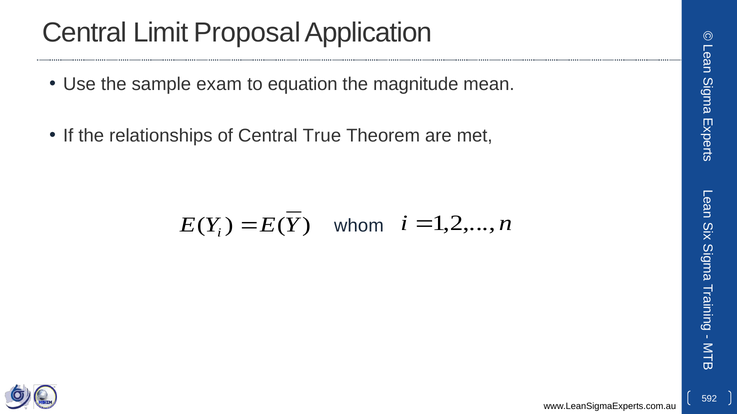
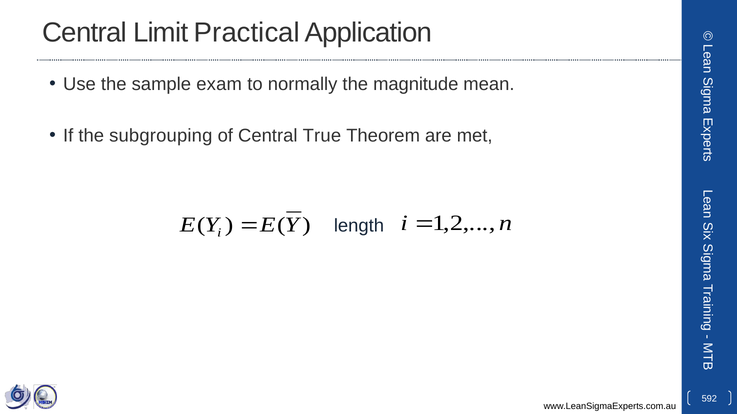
Proposal: Proposal -> Practical
equation: equation -> normally
relationships: relationships -> subgrouping
whom: whom -> length
